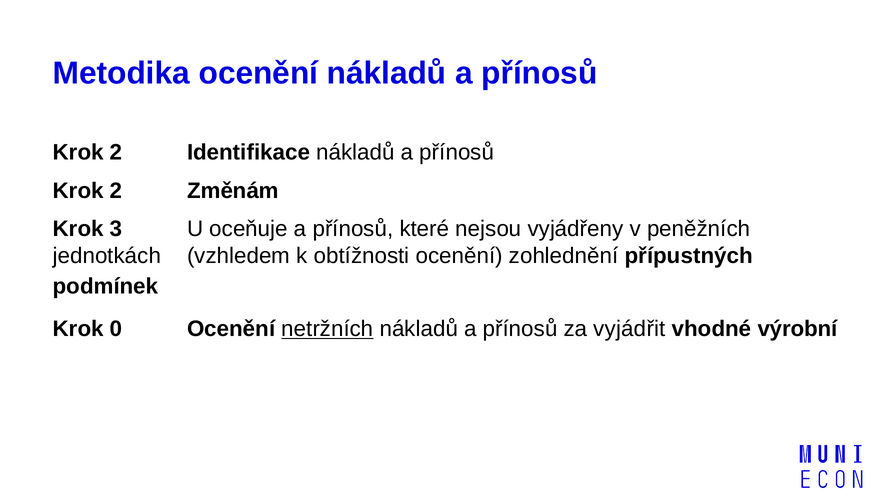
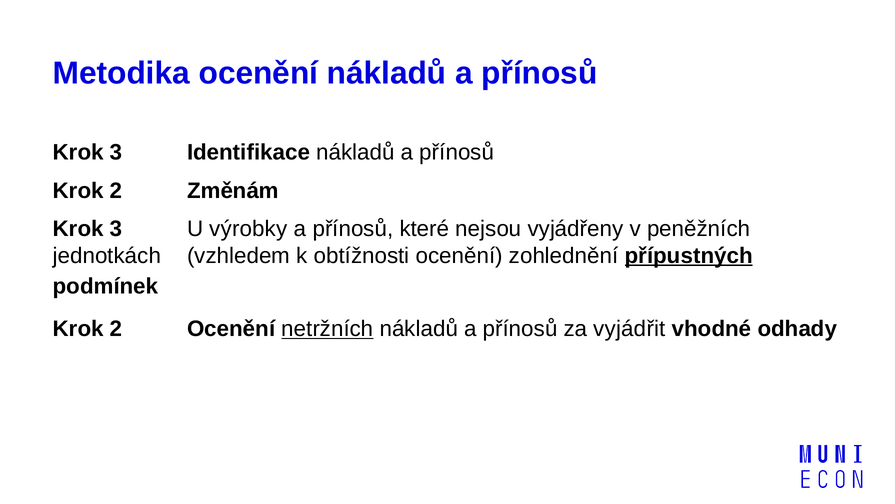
2 at (116, 152): 2 -> 3
oceňuje: oceňuje -> výrobky
přípustných underline: none -> present
0 at (116, 328): 0 -> 2
výrobní: výrobní -> odhady
